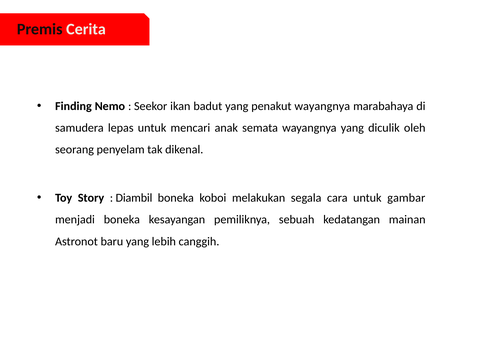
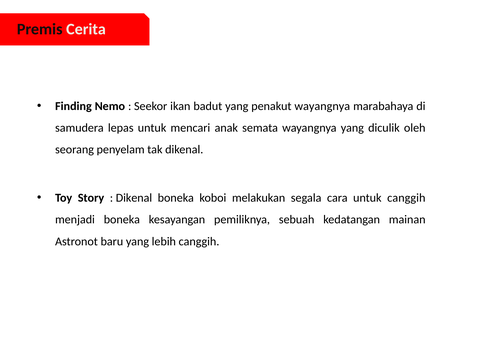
Diambil at (134, 198): Diambil -> Dikenal
untuk gambar: gambar -> canggih
